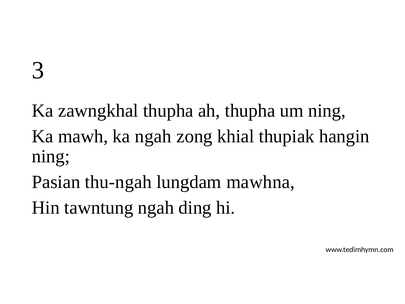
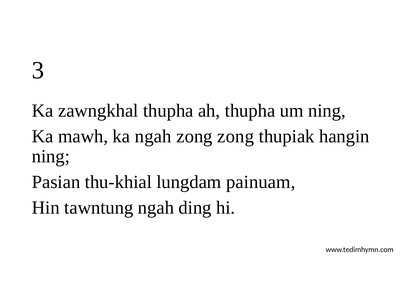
zong khial: khial -> zong
thu-ngah: thu-ngah -> thu-khial
mawhna: mawhna -> painuam
